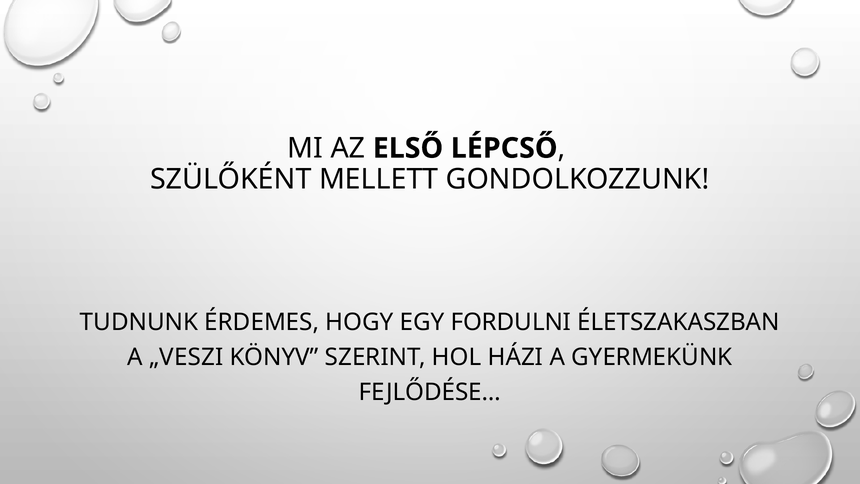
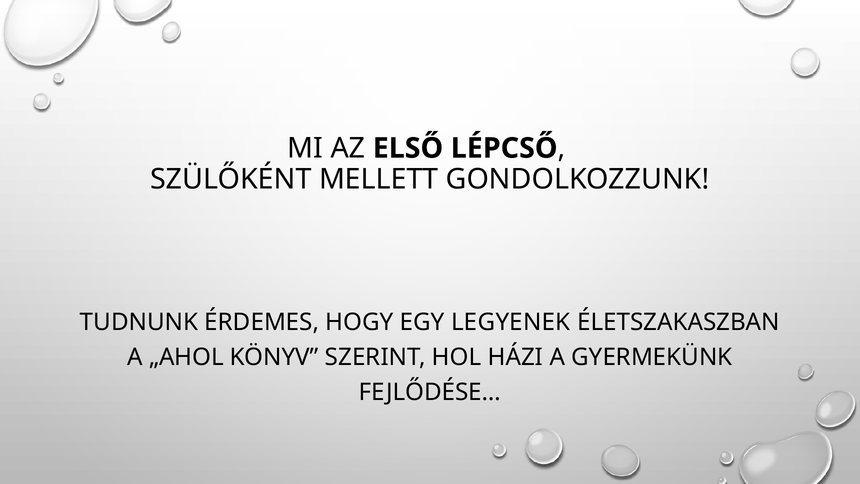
FORDULNI: FORDULNI -> LEGYENEK
„VESZI: „VESZI -> „AHOL
